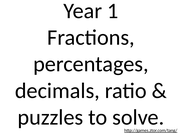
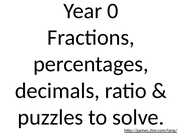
1: 1 -> 0
